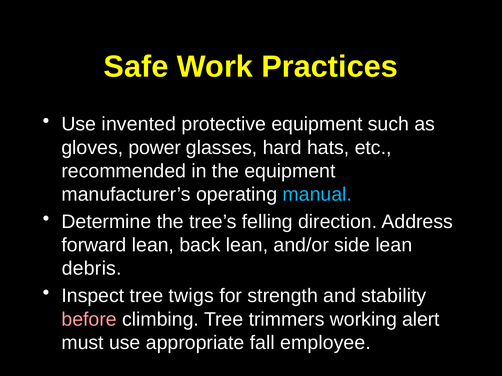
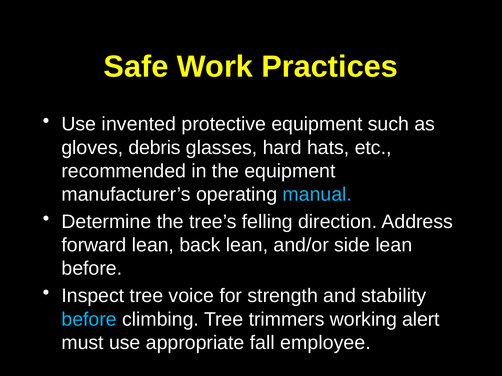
power: power -> debris
debris at (92, 269): debris -> before
twigs: twigs -> voice
before at (89, 320) colour: pink -> light blue
